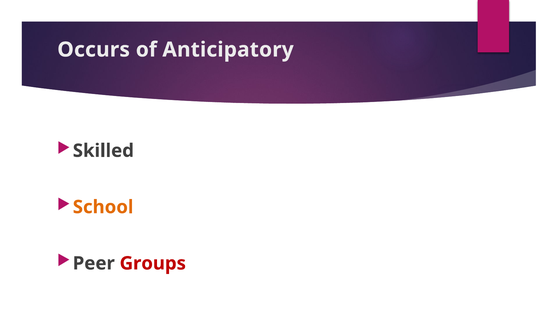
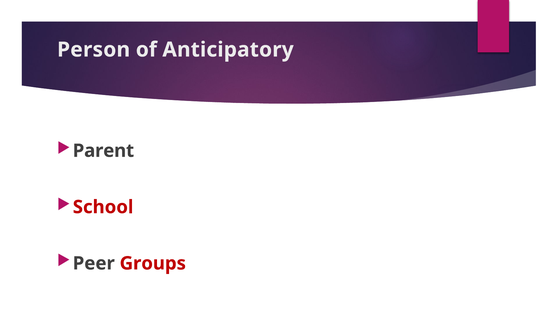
Occurs: Occurs -> Person
Skilled: Skilled -> Parent
School colour: orange -> red
